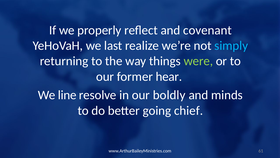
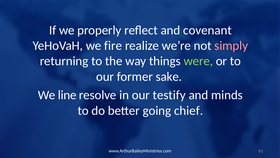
last: last -> fire
simply colour: light blue -> pink
hear: hear -> sake
boldly: boldly -> testify
